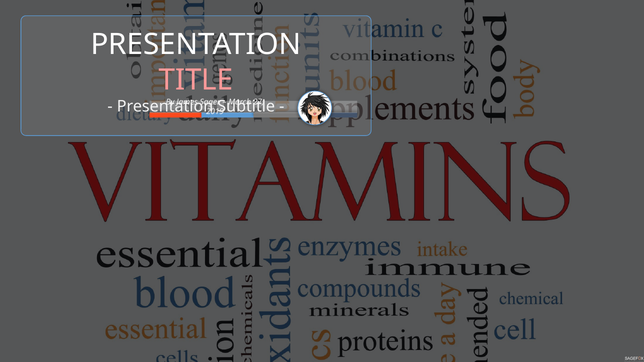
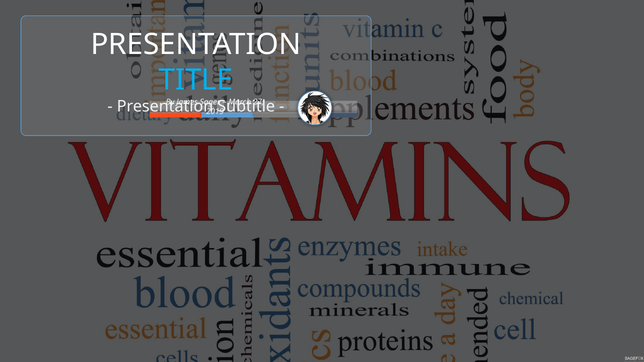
TITLE colour: pink -> light blue
